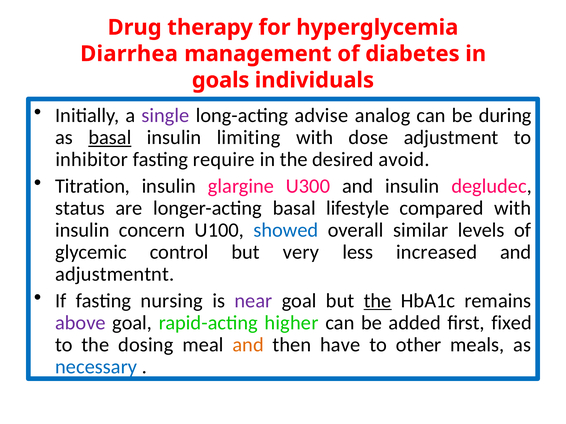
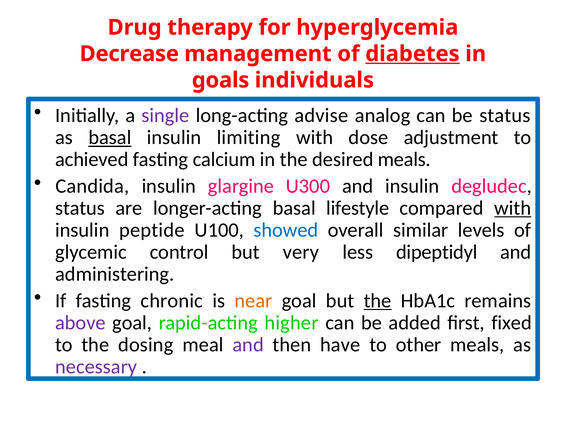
Diarrhea: Diarrhea -> Decrease
diabetes underline: none -> present
be during: during -> status
inhibitor: inhibitor -> achieved
require: require -> calcium
desired avoid: avoid -> meals
Titration: Titration -> Candida
with at (513, 208) underline: none -> present
concern: concern -> peptide
increased: increased -> dipeptidyl
adjustmentnt: adjustmentnt -> administering
nursing: nursing -> chronic
near colour: purple -> orange
and at (248, 345) colour: orange -> purple
necessary colour: blue -> purple
